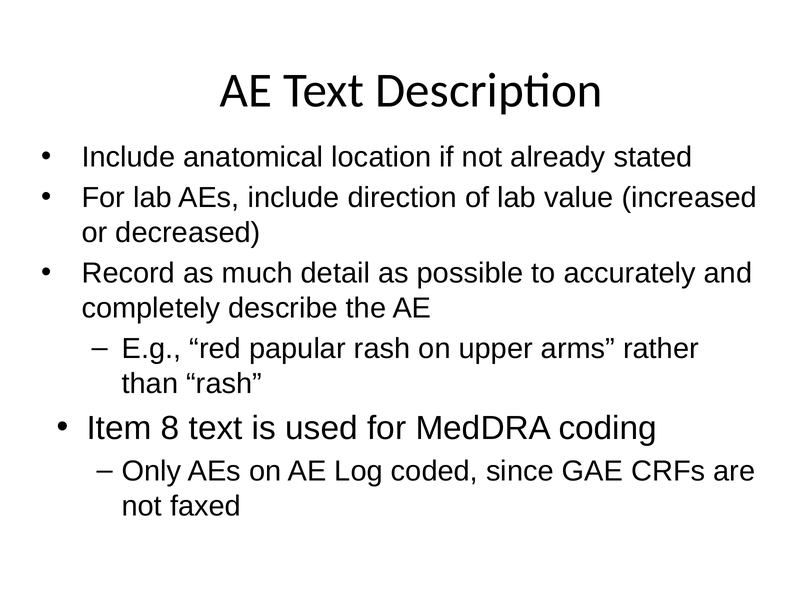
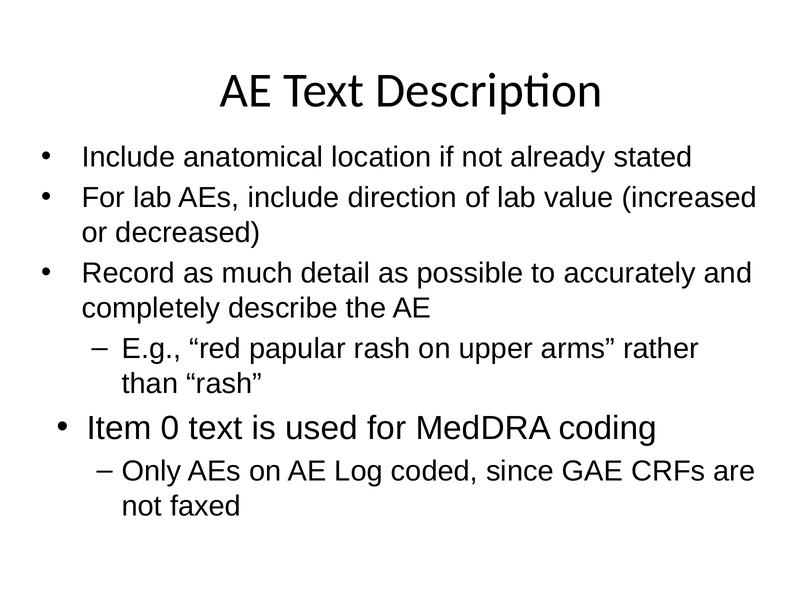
8: 8 -> 0
